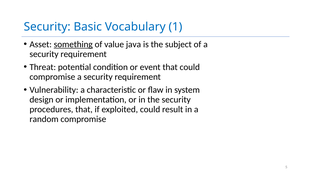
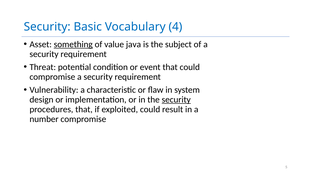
1: 1 -> 4
security at (176, 100) underline: none -> present
random: random -> number
